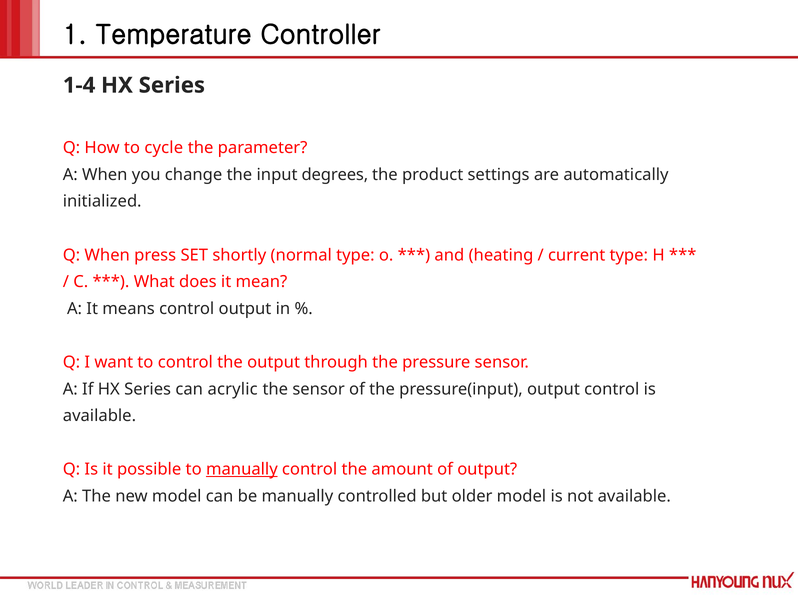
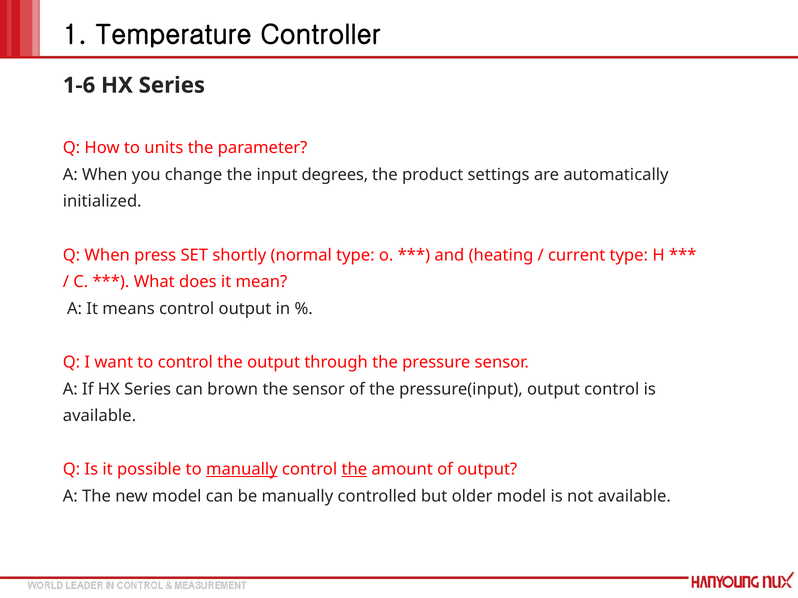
1-4: 1-4 -> 1-6
cycle: cycle -> units
acrylic: acrylic -> brown
the at (354, 470) underline: none -> present
